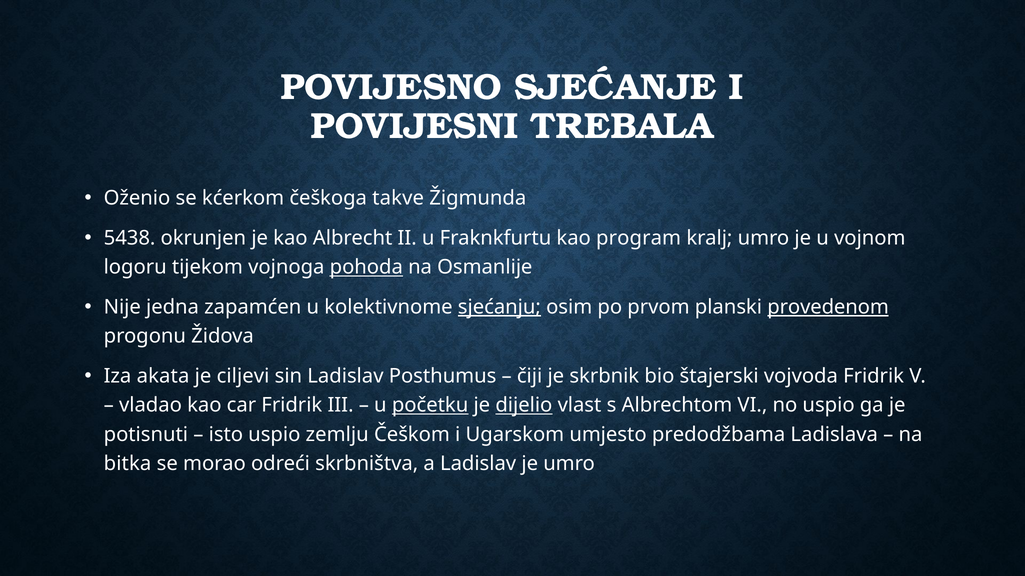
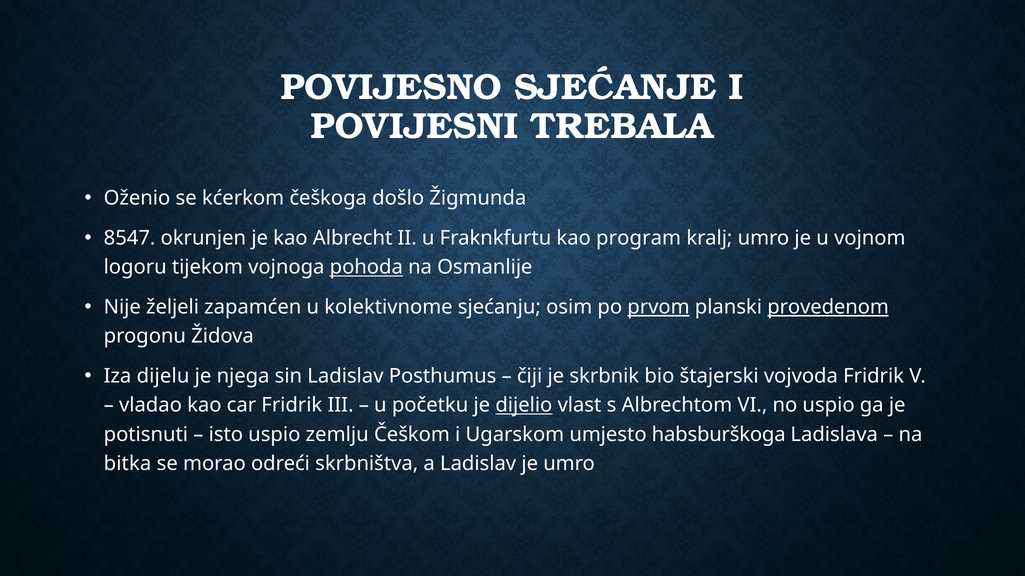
takve: takve -> došlo
5438: 5438 -> 8547
jedna: jedna -> željeli
sjećanju underline: present -> none
prvom underline: none -> present
akata: akata -> dijelu
ciljevi: ciljevi -> njega
početku underline: present -> none
predodžbama: predodžbama -> habsburškoga
